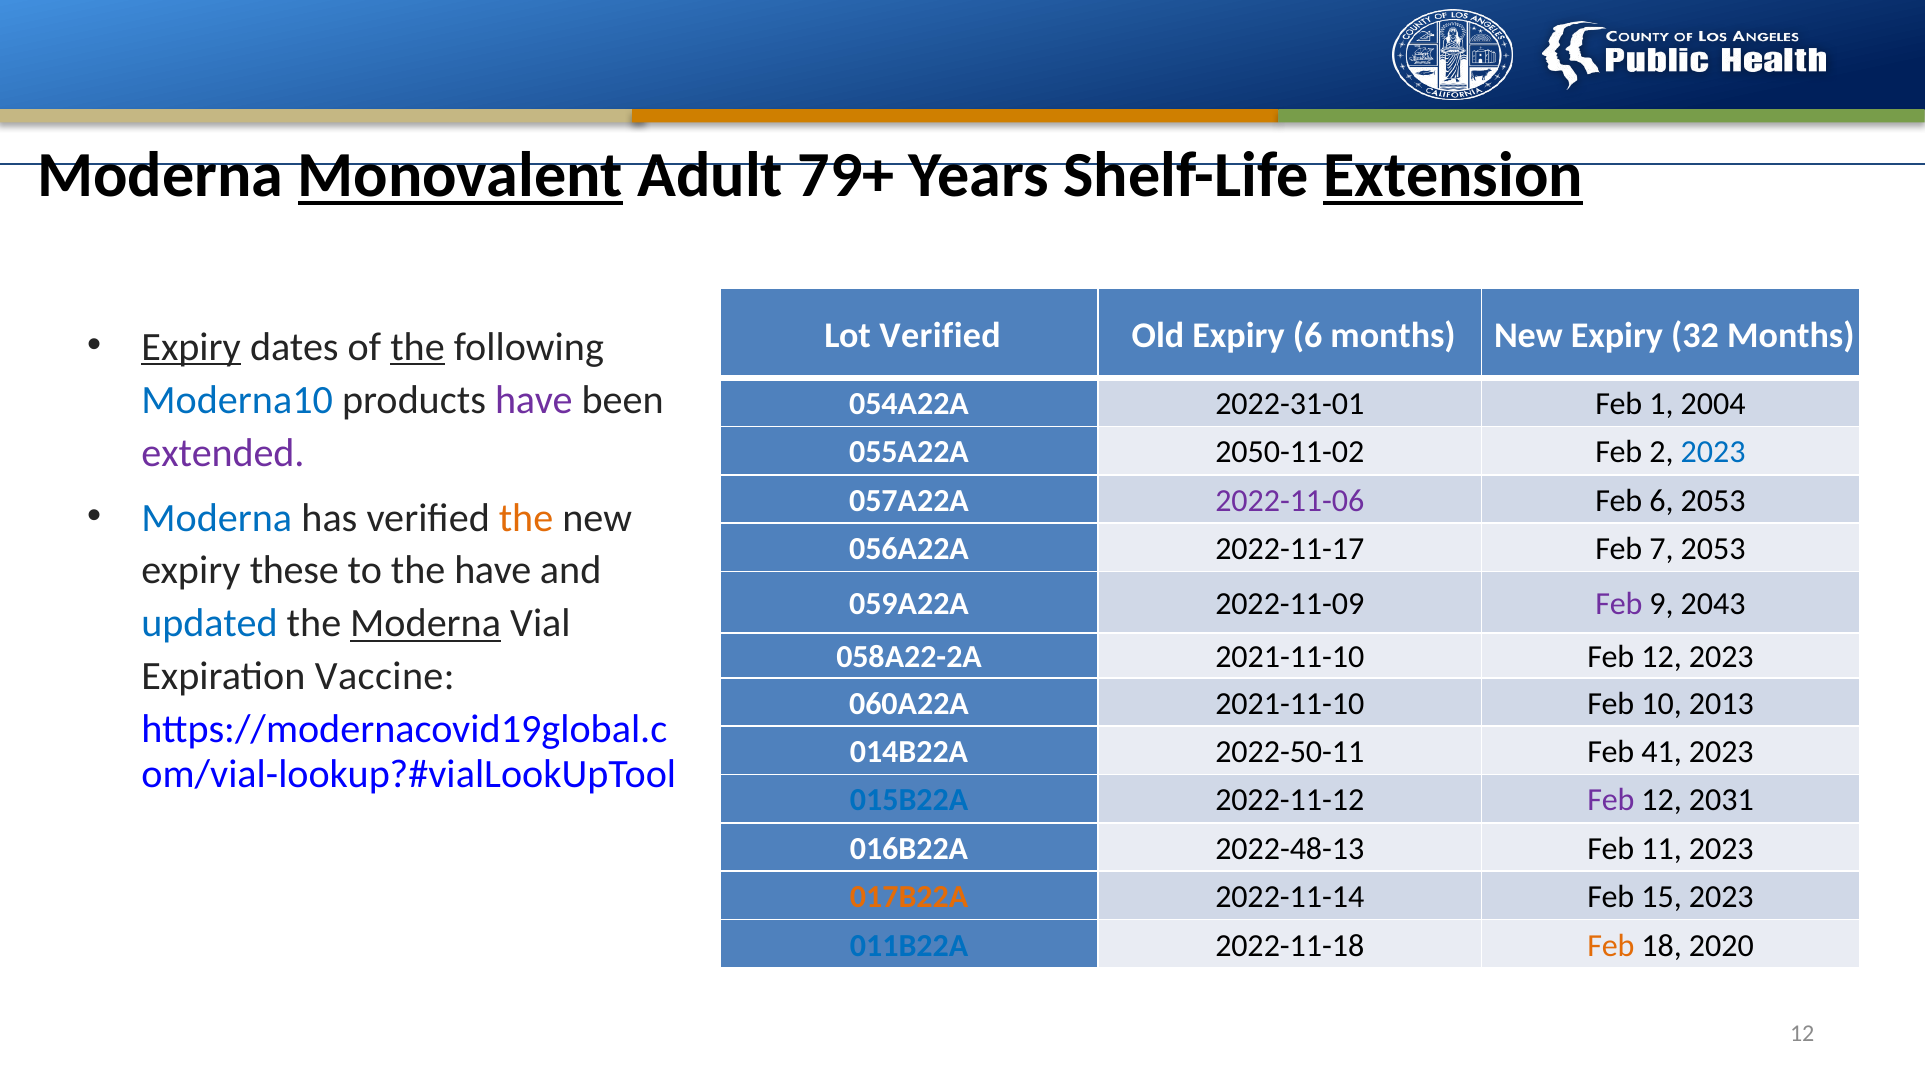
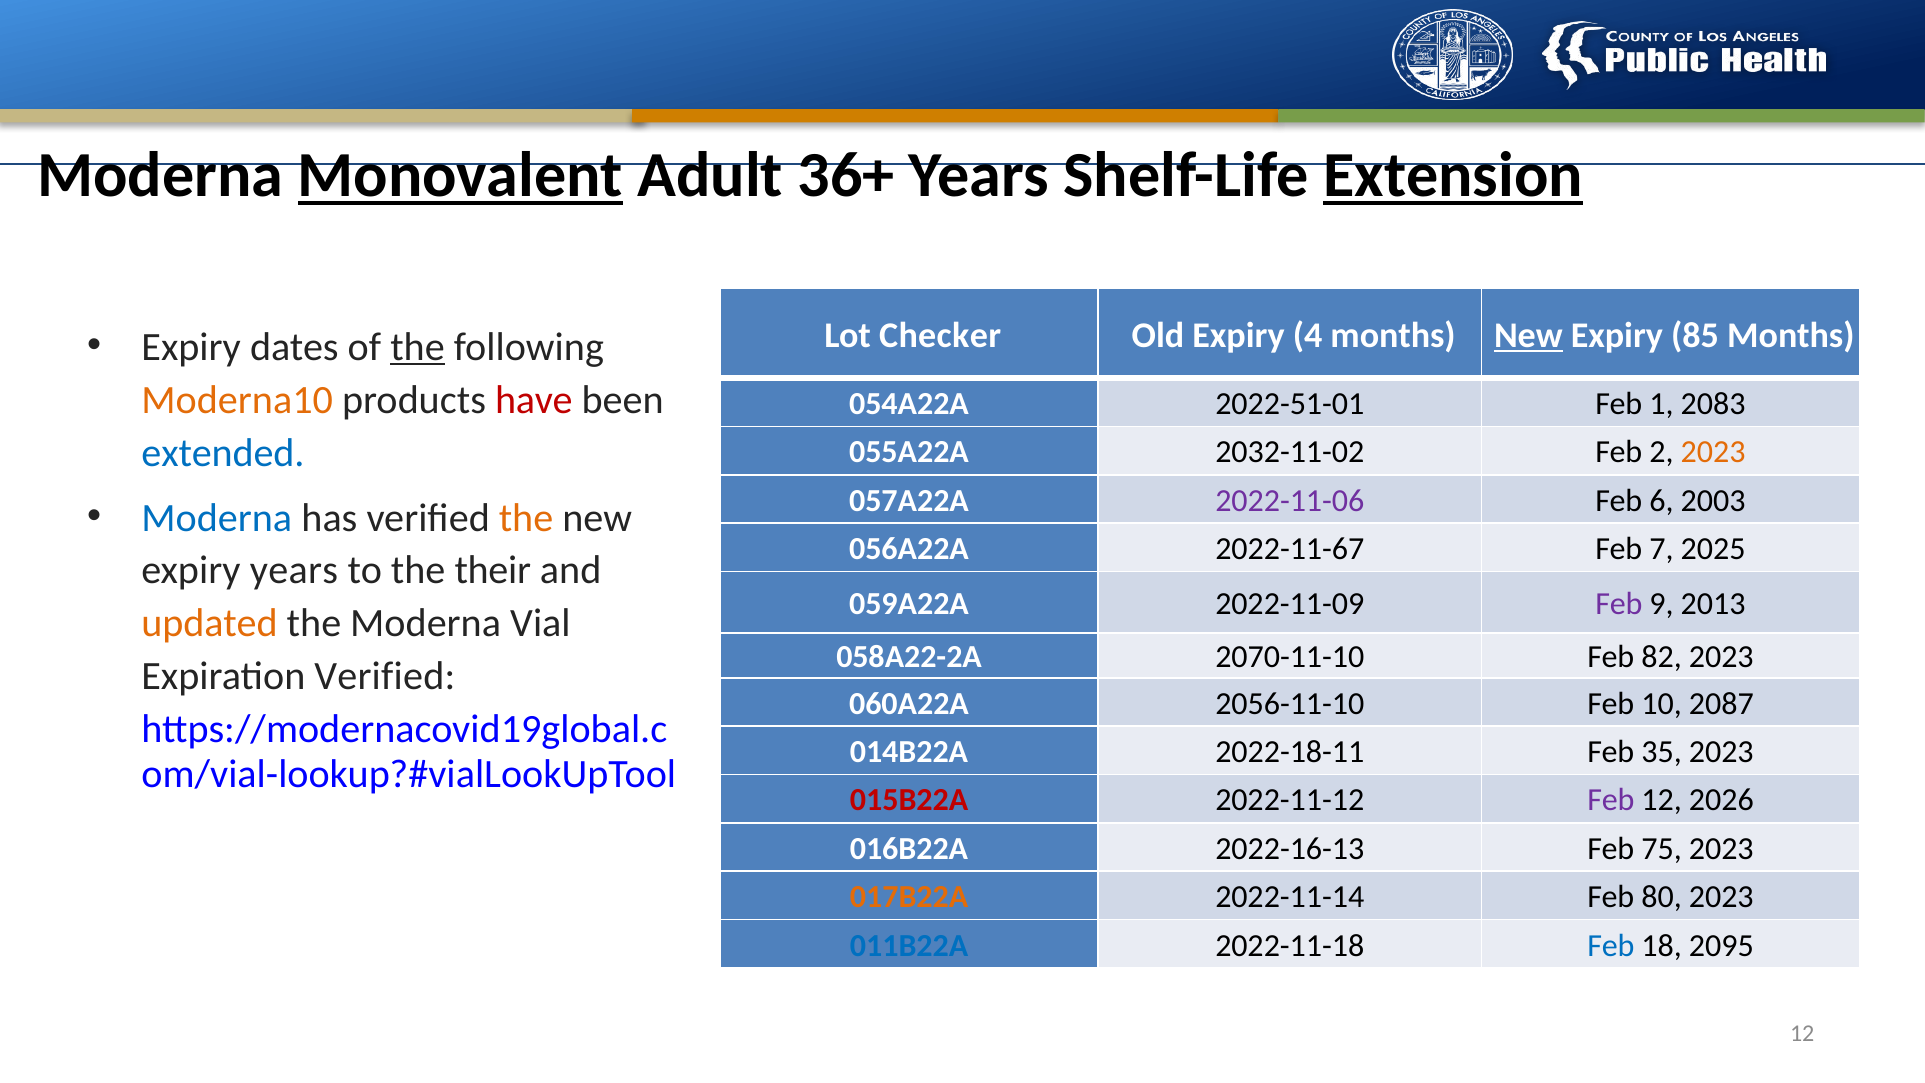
79+: 79+ -> 36+
Lot Verified: Verified -> Checker
Expiry 6: 6 -> 4
New at (1528, 335) underline: none -> present
32: 32 -> 85
Expiry at (191, 347) underline: present -> none
Moderna10 colour: blue -> orange
have at (534, 400) colour: purple -> red
2022-31-01: 2022-31-01 -> 2022-51-01
2004: 2004 -> 2083
extended colour: purple -> blue
2050-11-02: 2050-11-02 -> 2032-11-02
2023 at (1713, 452) colour: blue -> orange
6 2053: 2053 -> 2003
2022-11-17: 2022-11-17 -> 2022-11-67
7 2053: 2053 -> 2025
expiry these: these -> years
the have: have -> their
2043: 2043 -> 2013
updated colour: blue -> orange
Moderna at (426, 624) underline: present -> none
058A22-2A 2021-11-10: 2021-11-10 -> 2070-11-10
12 at (1662, 657): 12 -> 82
Expiration Vaccine: Vaccine -> Verified
060A22A 2021-11-10: 2021-11-10 -> 2056-11-10
2013: 2013 -> 2087
2022-50-11: 2022-50-11 -> 2022-18-11
41: 41 -> 35
015B22A colour: blue -> red
2031: 2031 -> 2026
2022-48-13: 2022-48-13 -> 2022-16-13
11: 11 -> 75
15: 15 -> 80
Feb at (1611, 945) colour: orange -> blue
2020: 2020 -> 2095
